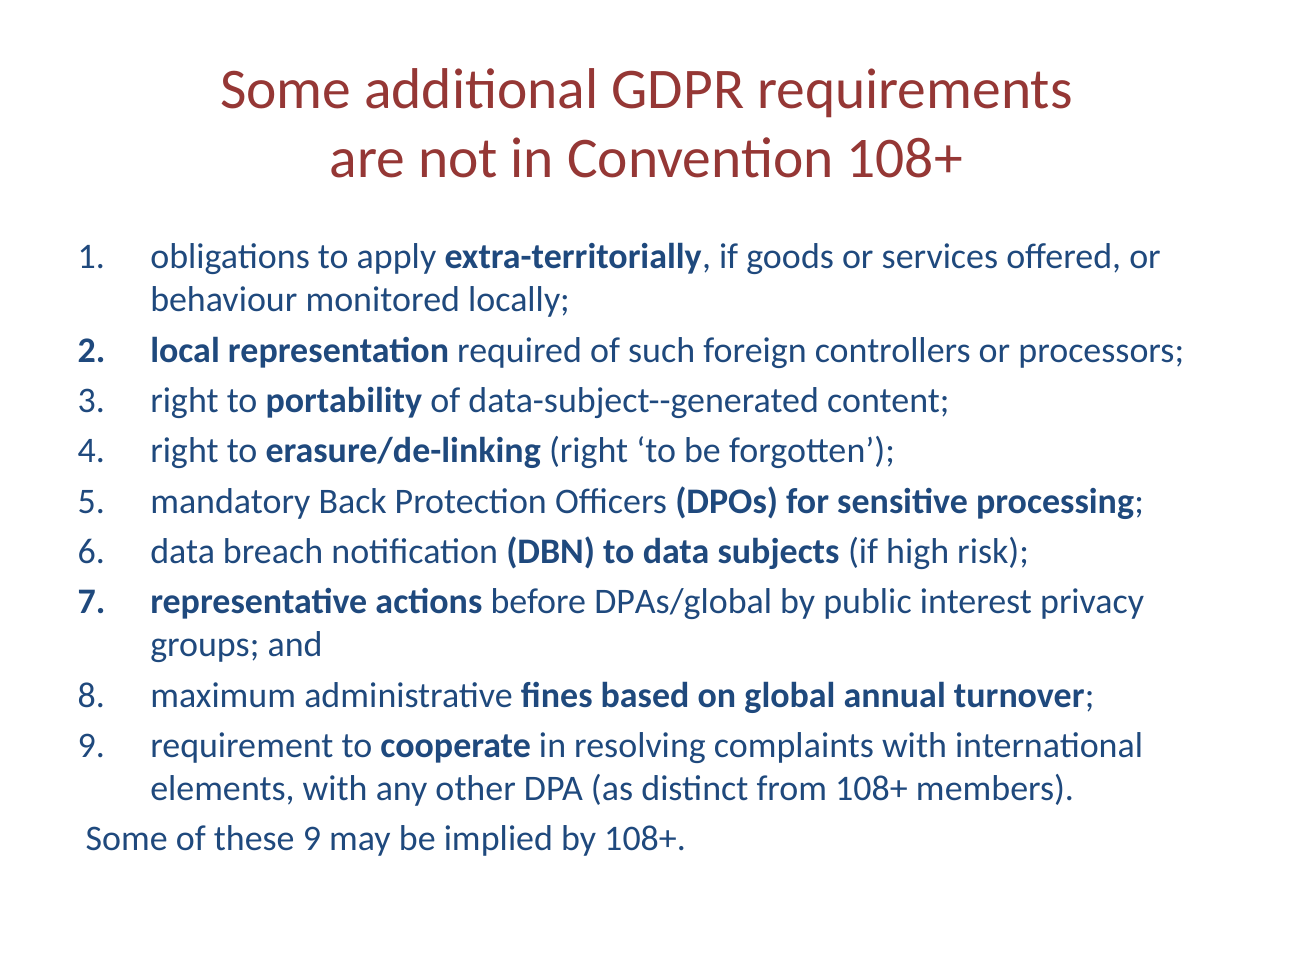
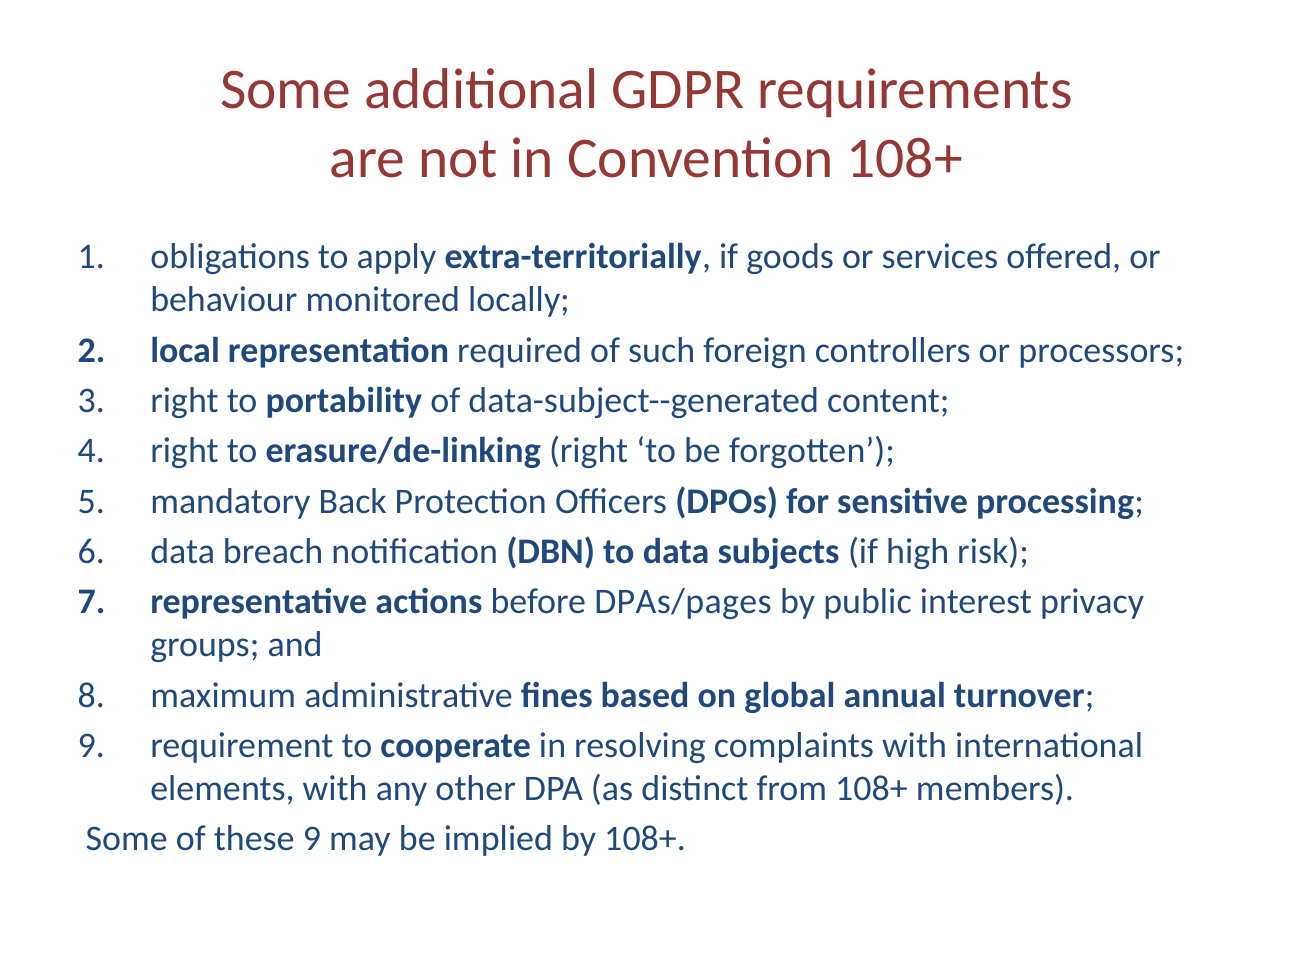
DPAs/global: DPAs/global -> DPAs/pages
